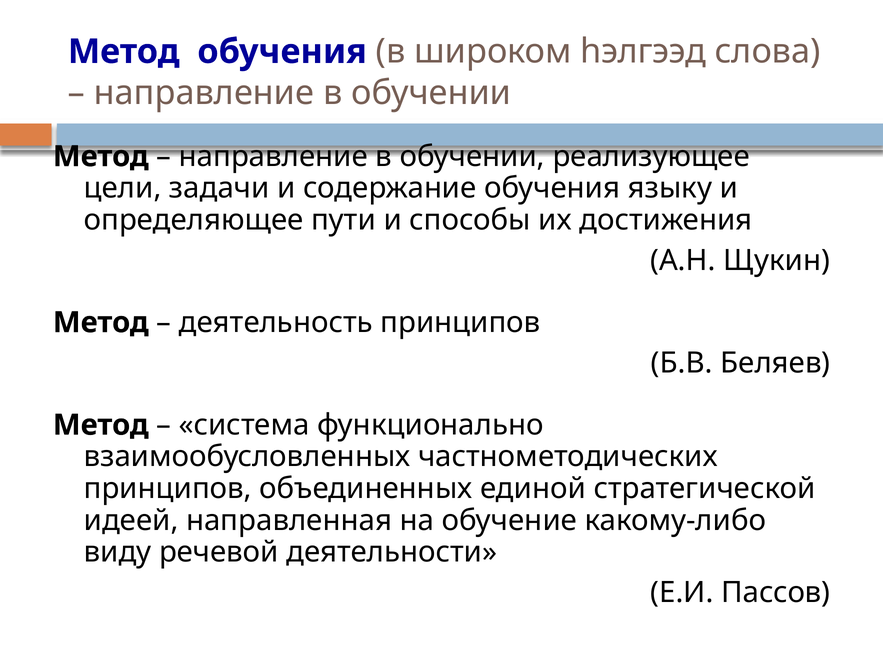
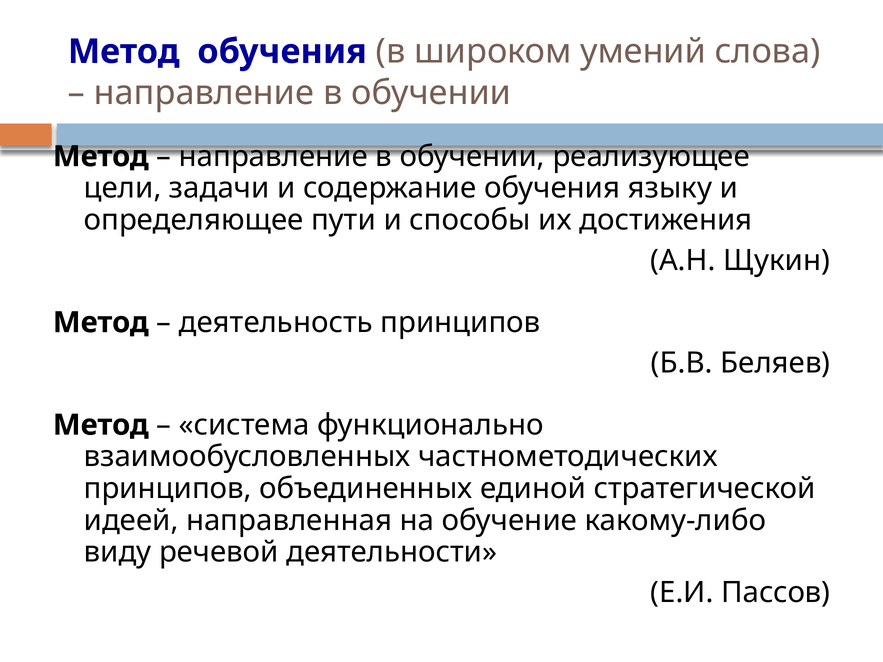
hэлгээд: hэлгээд -> умений
